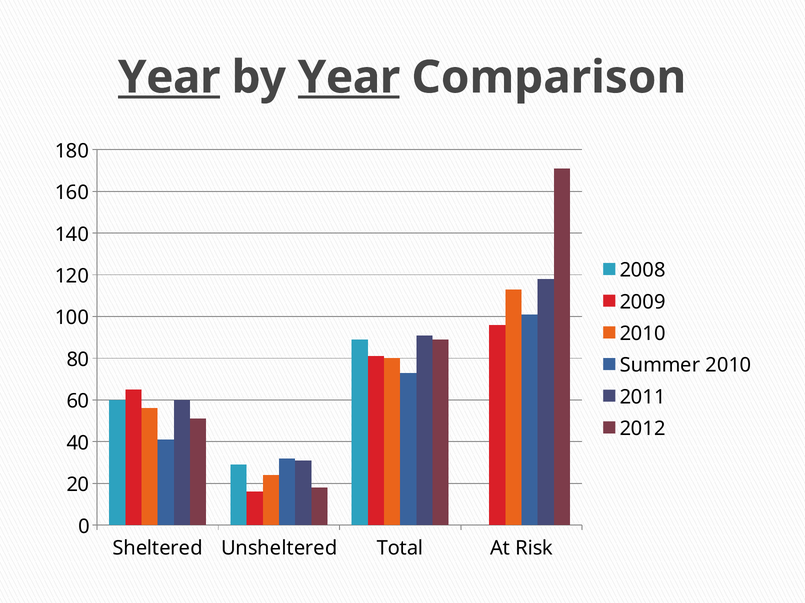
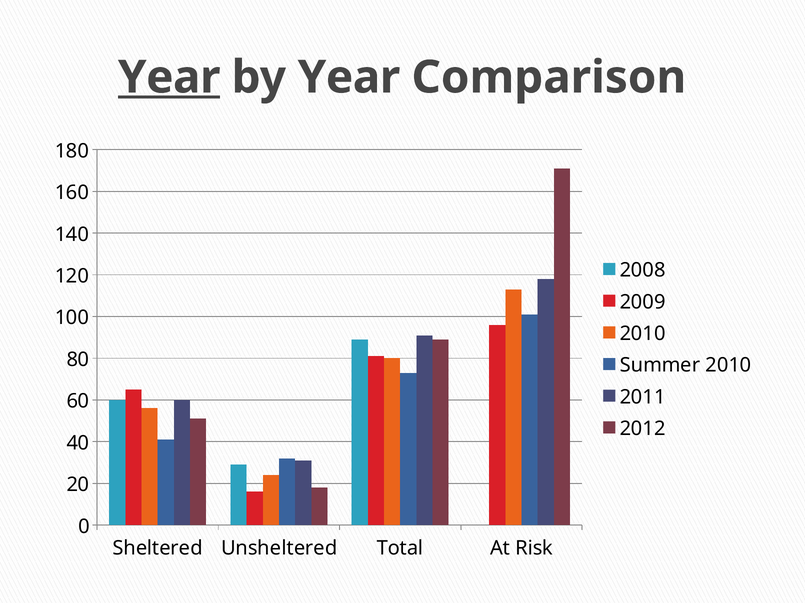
Year at (349, 78) underline: present -> none
